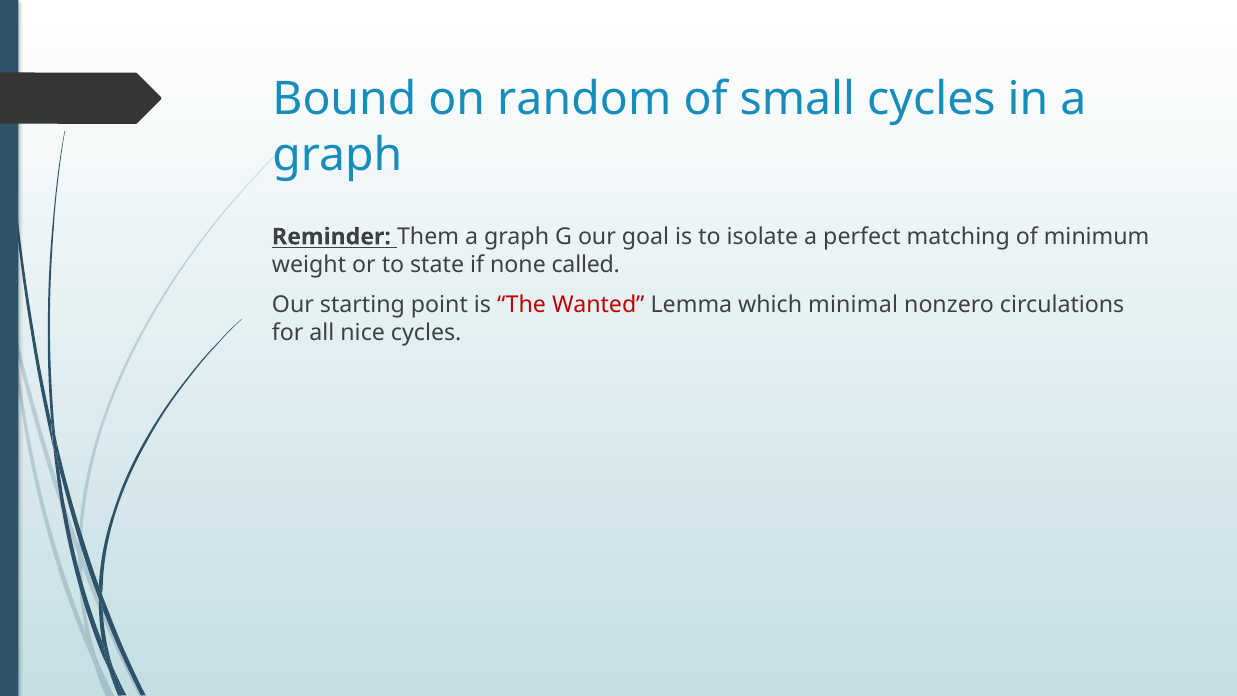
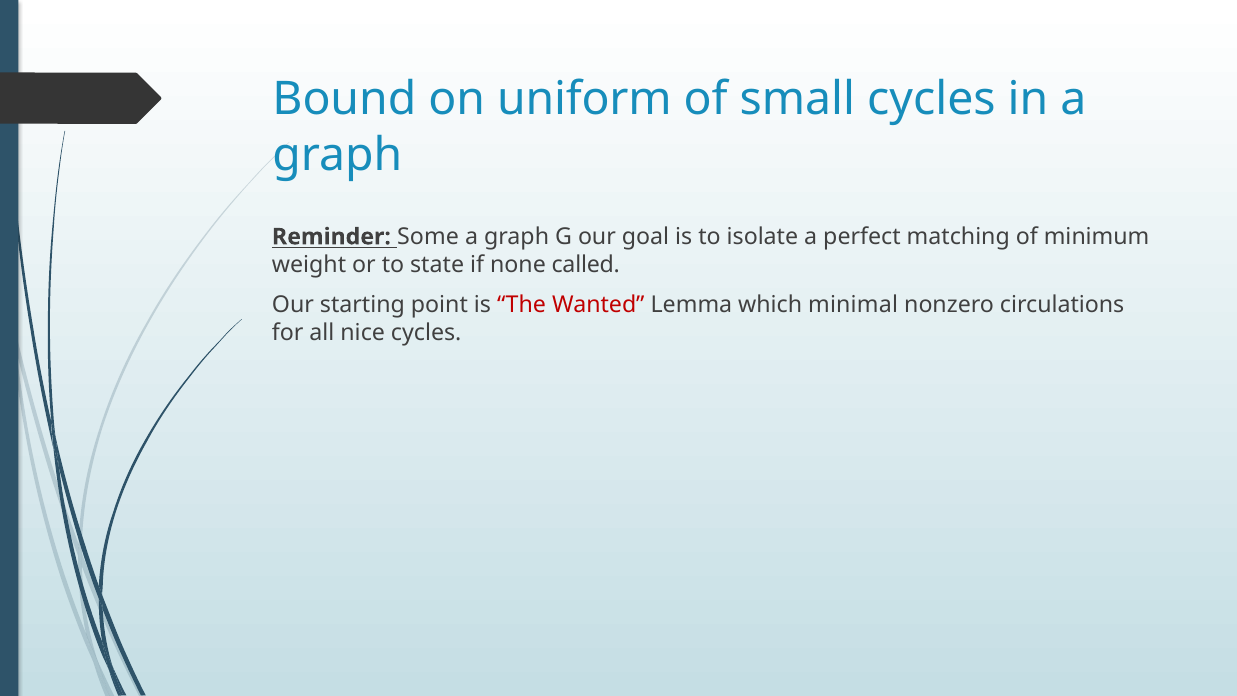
random: random -> uniform
Them: Them -> Some
